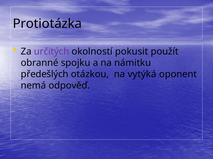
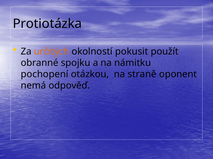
určitých colour: purple -> orange
předešlých: předešlých -> pochopení
vytýká: vytýká -> straně
